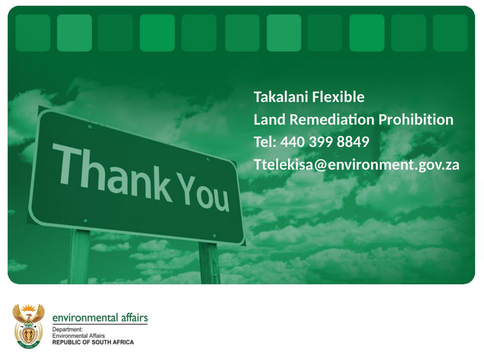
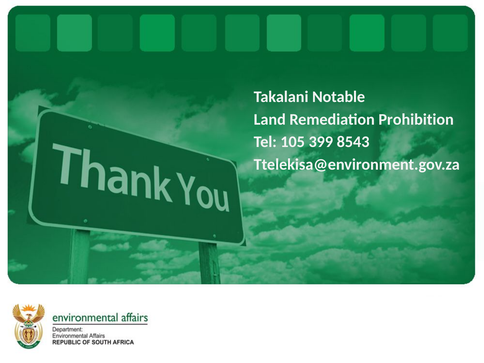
Flexible: Flexible -> Notable
440: 440 -> 105
8849: 8849 -> 8543
